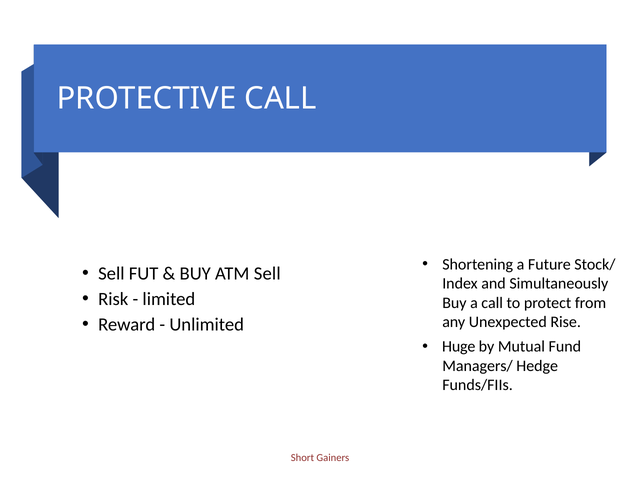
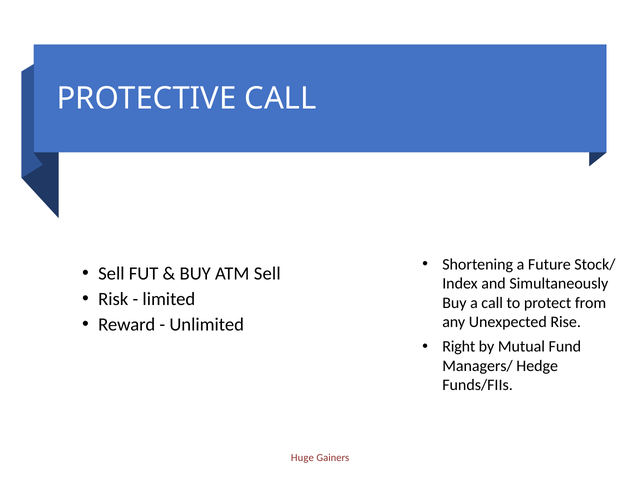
Huge: Huge -> Right
Short: Short -> Huge
